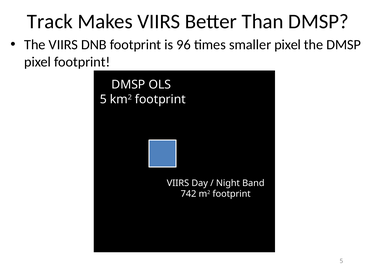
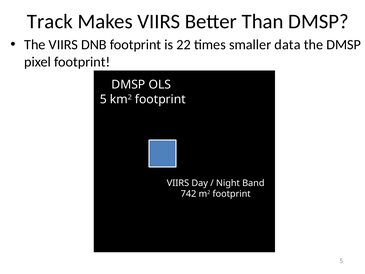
96: 96 -> 22
smaller pixel: pixel -> data
